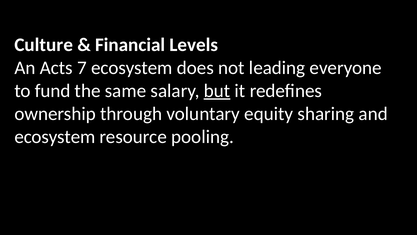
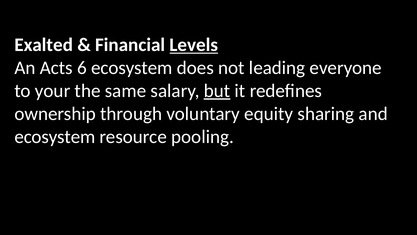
Culture: Culture -> Exalted
Levels underline: none -> present
7: 7 -> 6
fund: fund -> your
